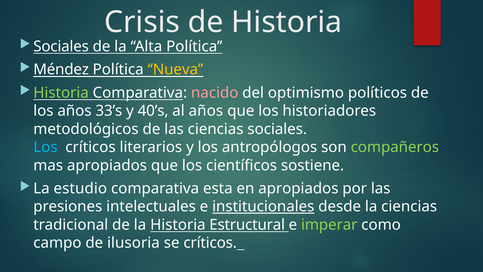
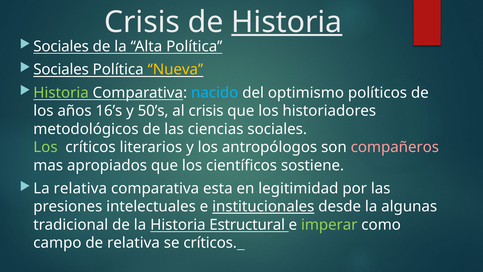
Historia at (287, 22) underline: none -> present
Méndez at (61, 70): Méndez -> Sociales
nacido colour: pink -> light blue
33’s: 33’s -> 16’s
40’s: 40’s -> 50’s
al años: años -> crisis
Los at (45, 147) colour: light blue -> light green
compañeros colour: light green -> pink
La estudio: estudio -> relativa
en apropiados: apropiados -> legitimidad
la ciencias: ciencias -> algunas
de ilusoria: ilusoria -> relativa
